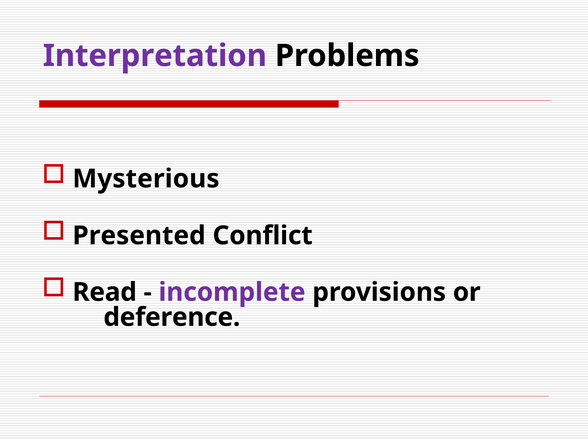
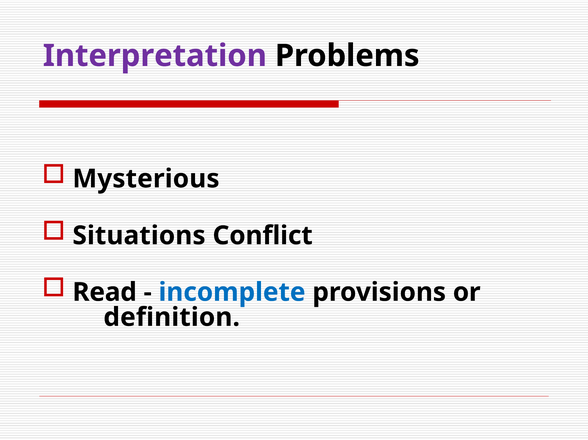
Presented: Presented -> Situations
incomplete colour: purple -> blue
deference: deference -> definition
